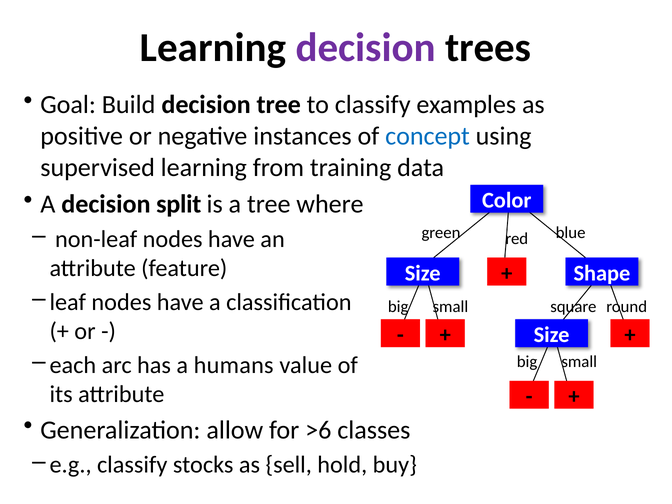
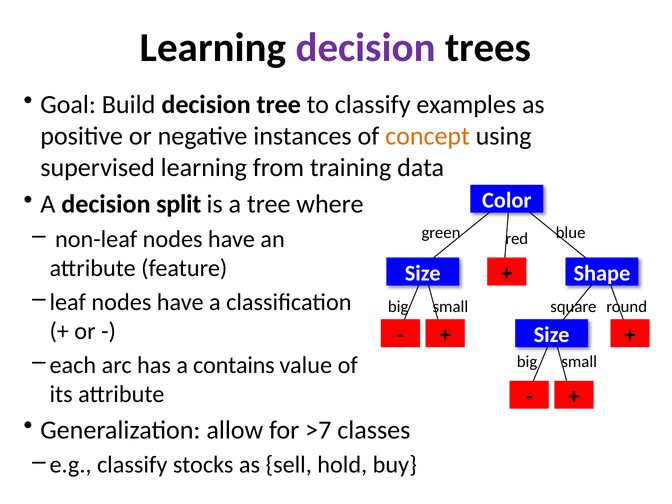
concept colour: blue -> orange
humans: humans -> contains
>6: >6 -> >7
